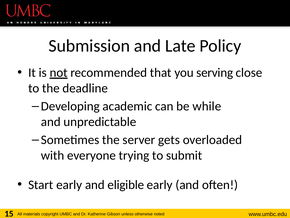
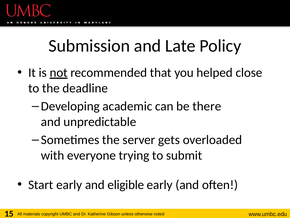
serving: serving -> helped
while: while -> there
